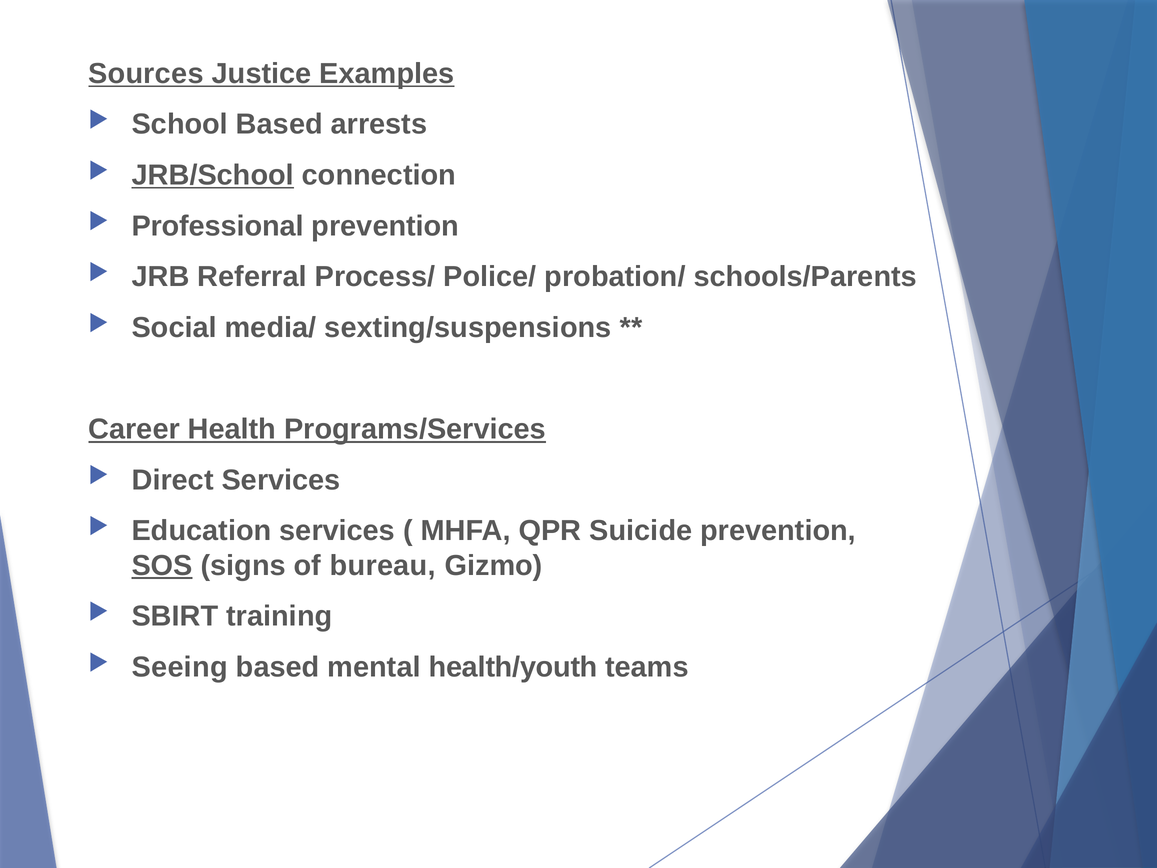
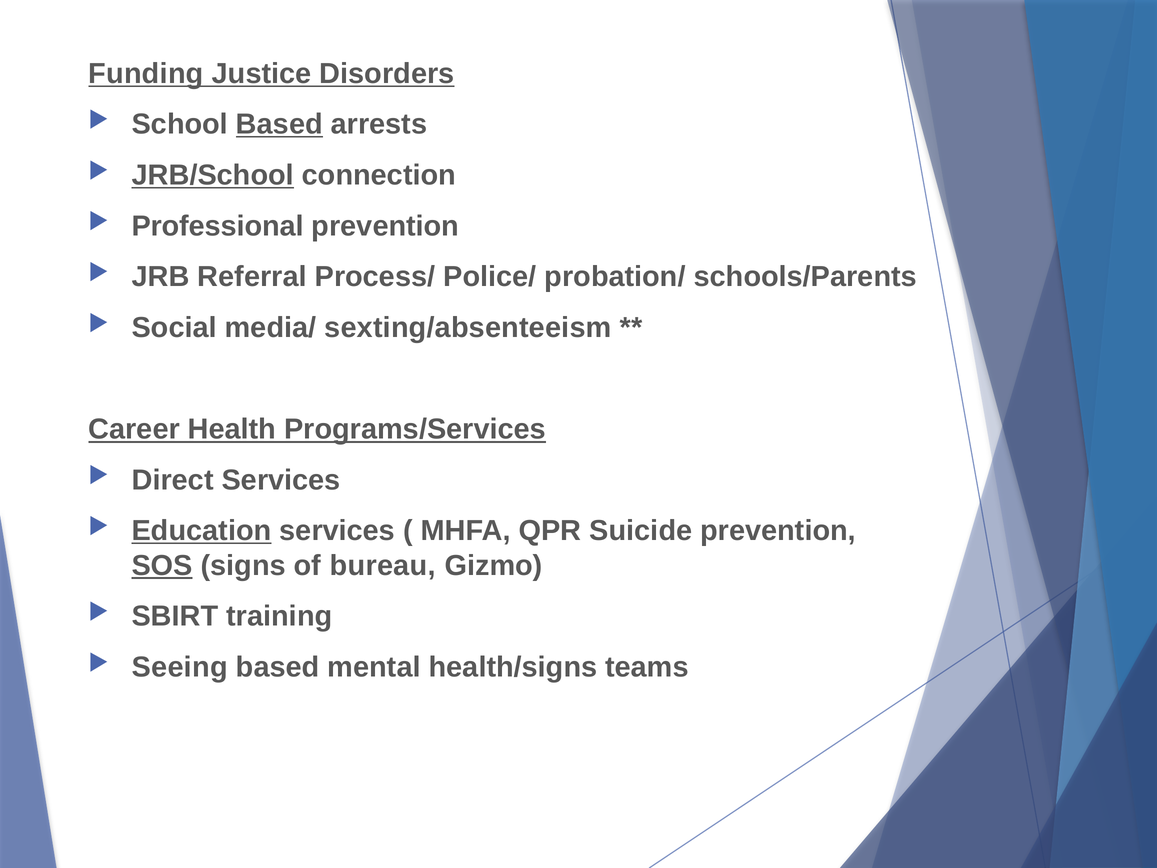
Sources: Sources -> Funding
Examples: Examples -> Disorders
Based at (279, 124) underline: none -> present
sexting/suspensions: sexting/suspensions -> sexting/absenteeism
Education underline: none -> present
health/youth: health/youth -> health/signs
